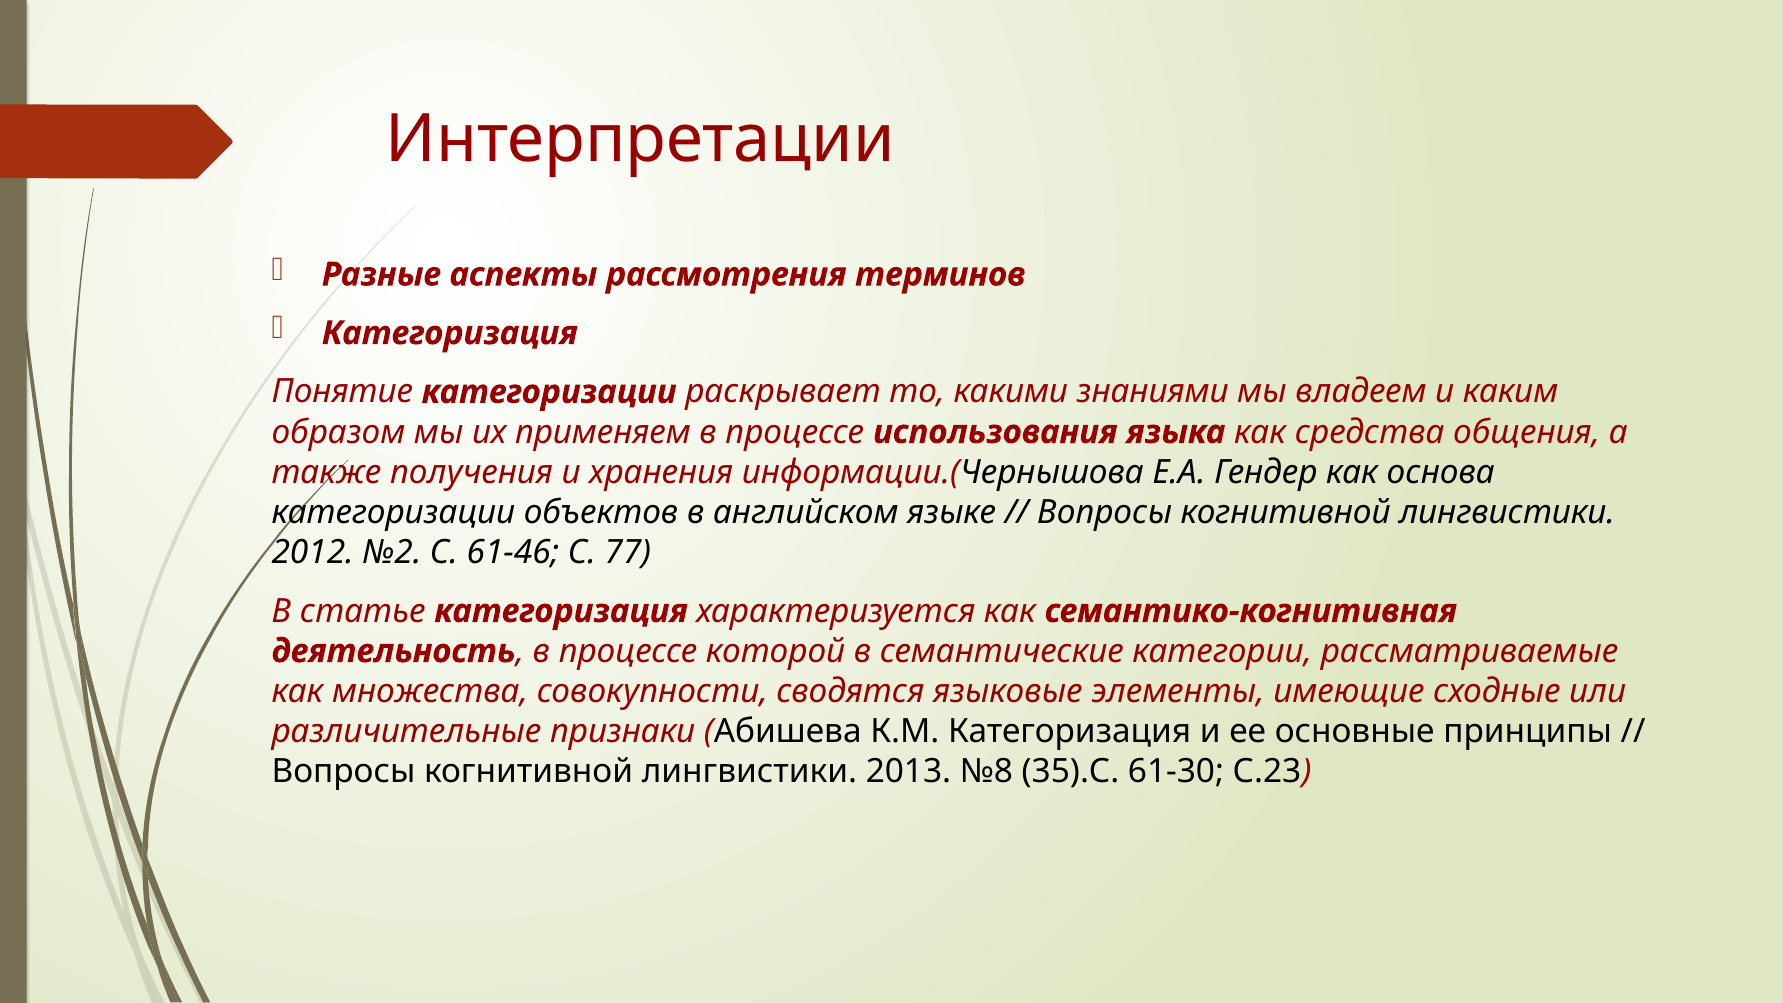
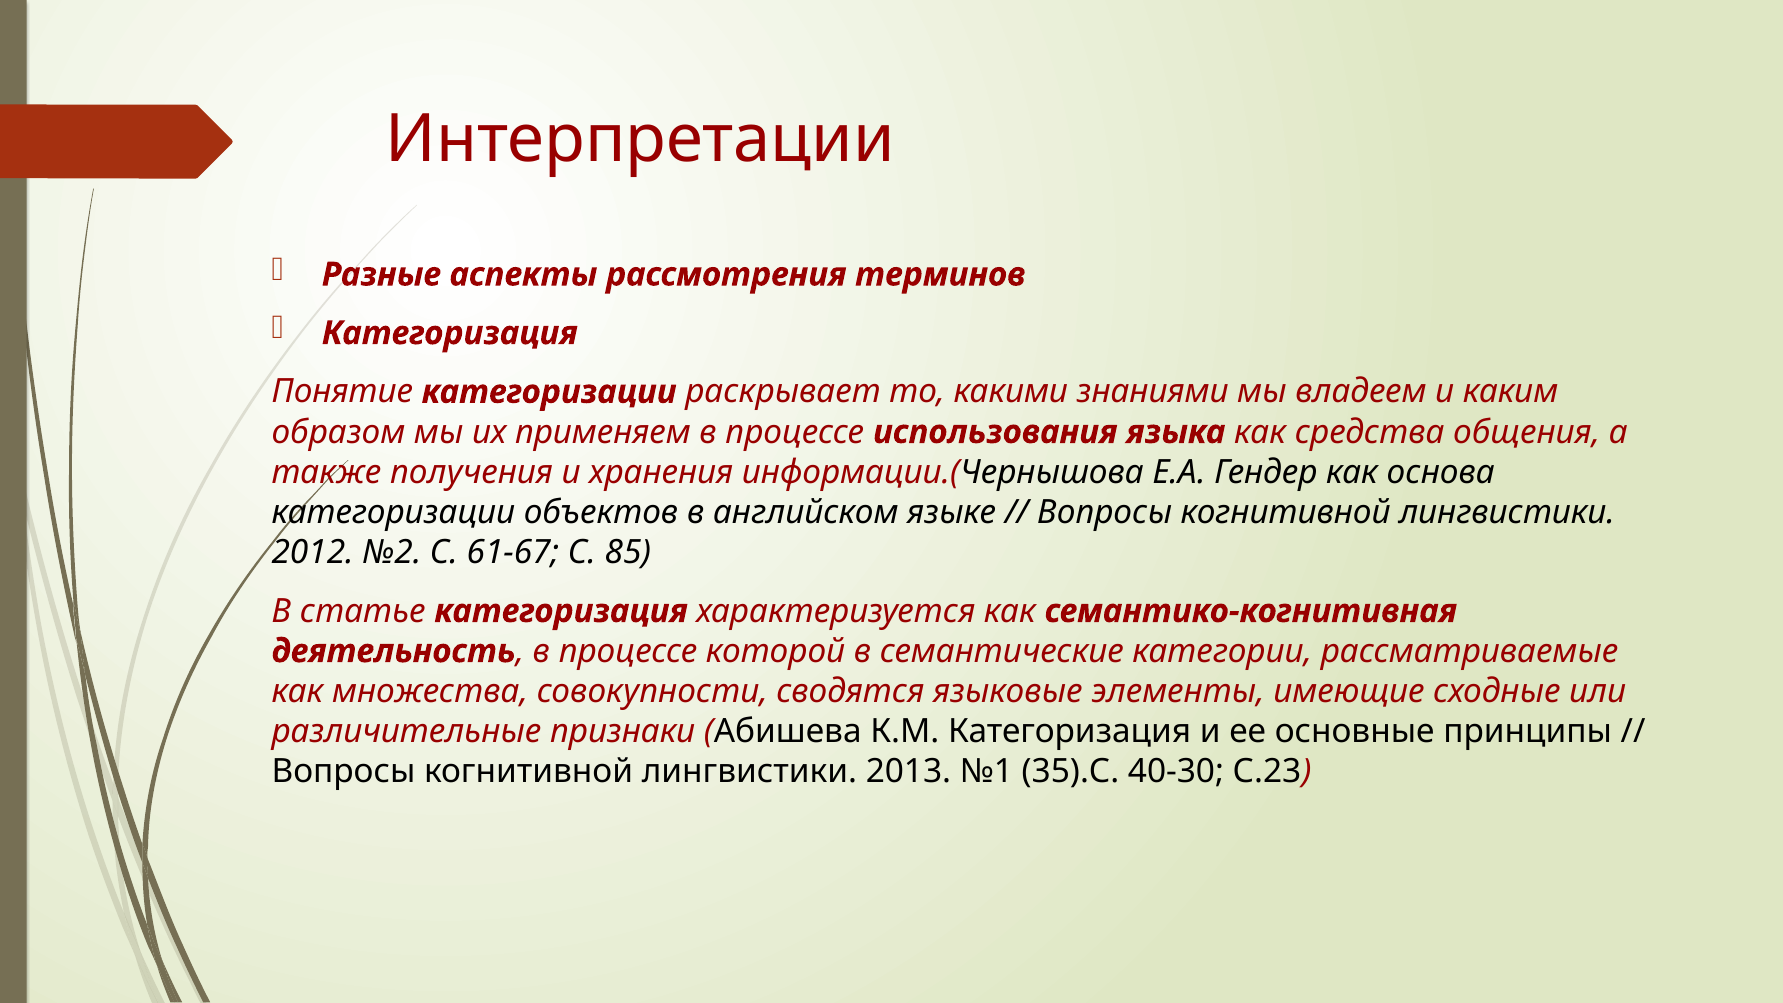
61-46: 61-46 -> 61-67
77: 77 -> 85
№8: №8 -> №1
61-30: 61-30 -> 40-30
